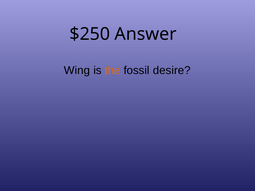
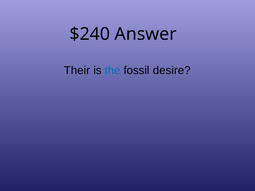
$250: $250 -> $240
Wing: Wing -> Their
the colour: orange -> blue
